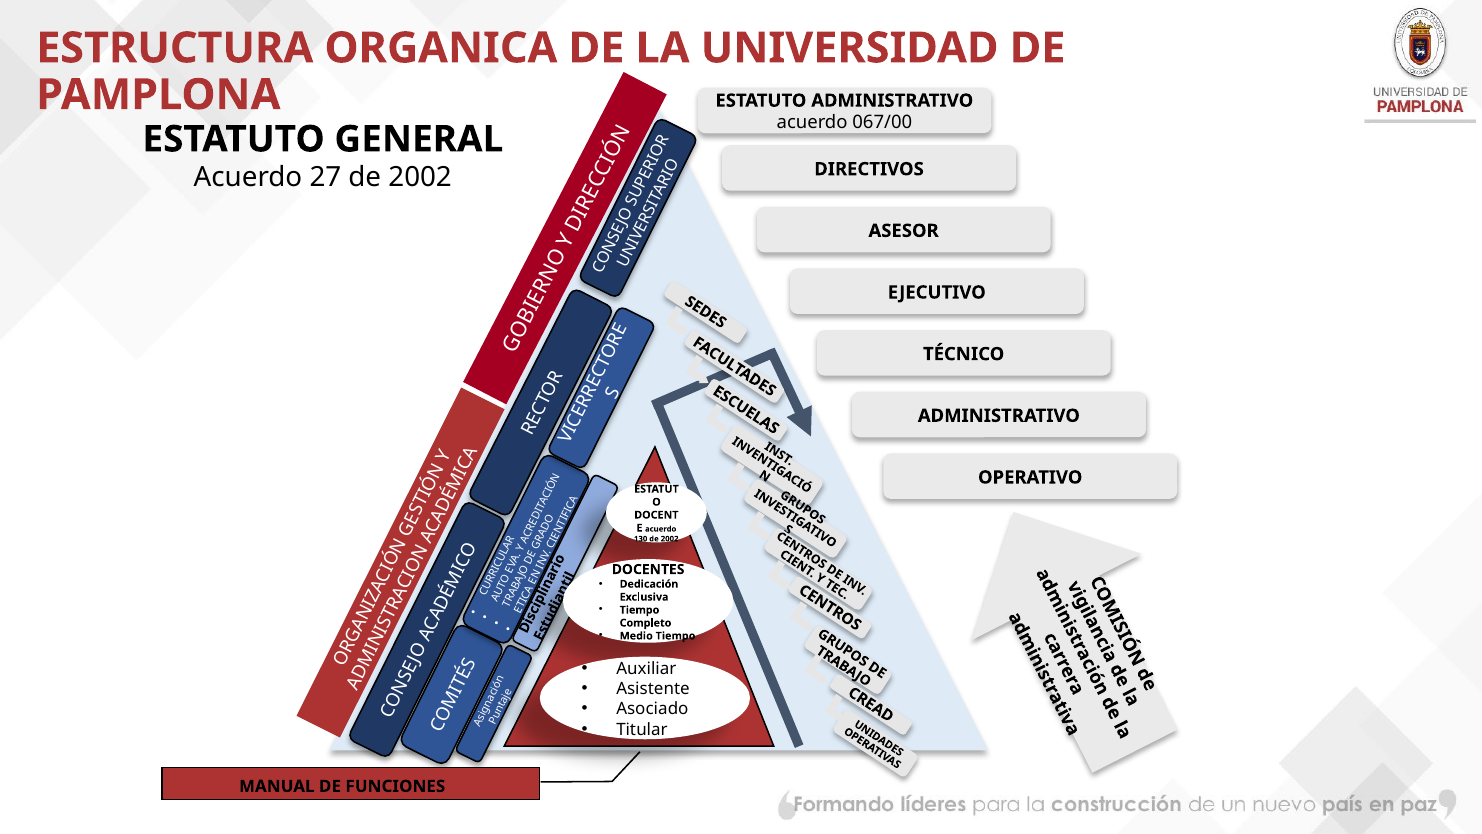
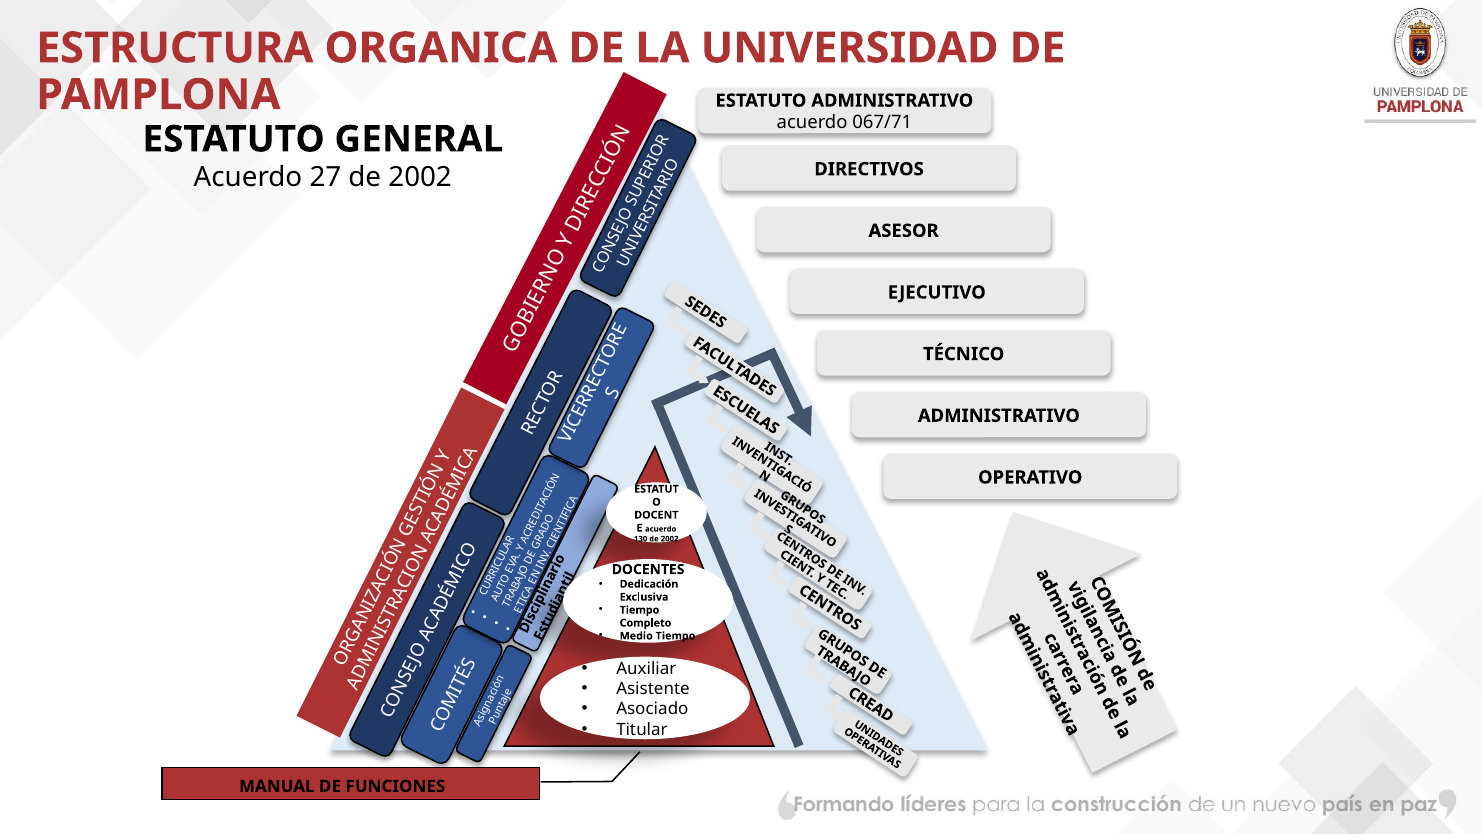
067/00: 067/00 -> 067/71
